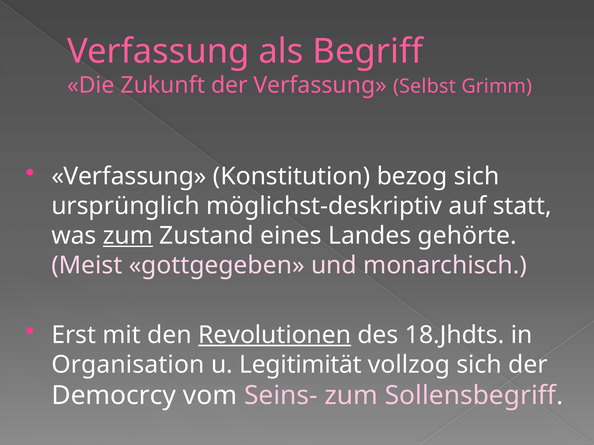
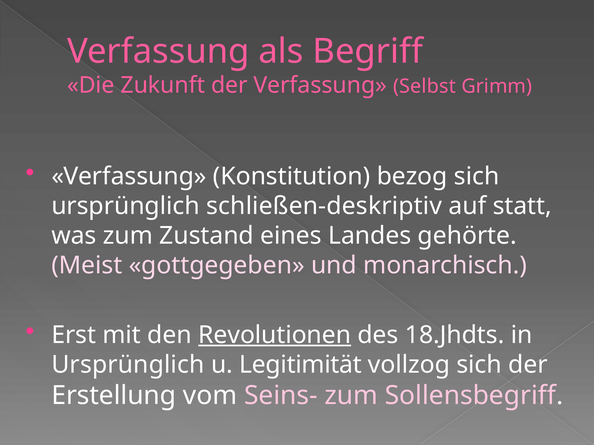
möglichst-deskriptiv: möglichst-deskriptiv -> schließen-deskriptiv
zum at (128, 236) underline: present -> none
Organisation at (128, 365): Organisation -> Ursprünglich
Democrcy: Democrcy -> Erstellung
